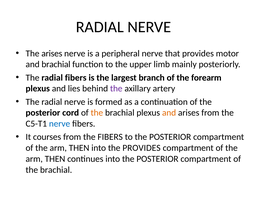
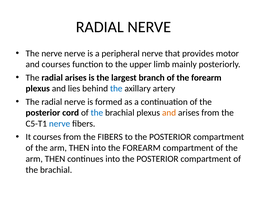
The arises: arises -> nerve
and brachial: brachial -> courses
radial fibers: fibers -> arises
the at (116, 89) colour: purple -> blue
the at (97, 113) colour: orange -> blue
into the PROVIDES: PROVIDES -> FOREARM
